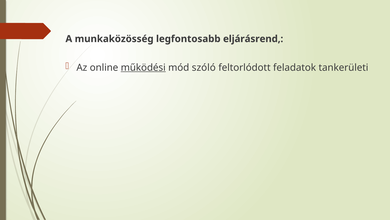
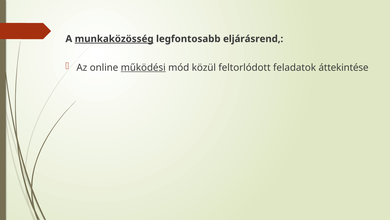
munkaközösség underline: none -> present
szóló: szóló -> közül
tankerületi: tankerületi -> áttekintése
